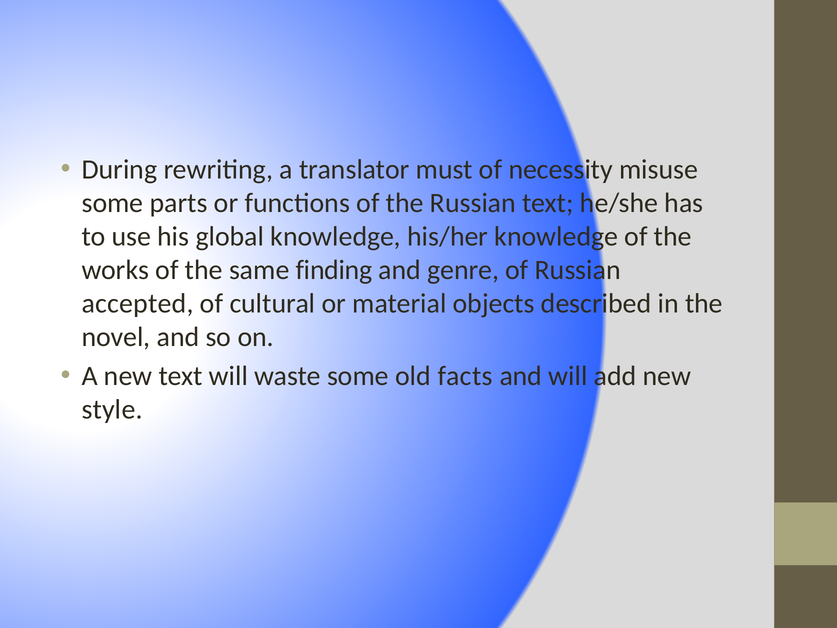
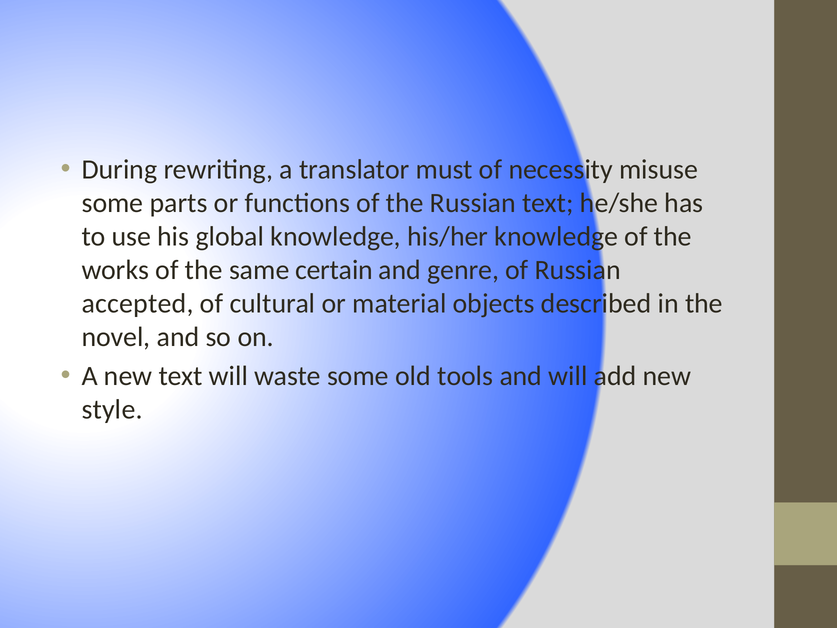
finding: finding -> certain
facts: facts -> tools
